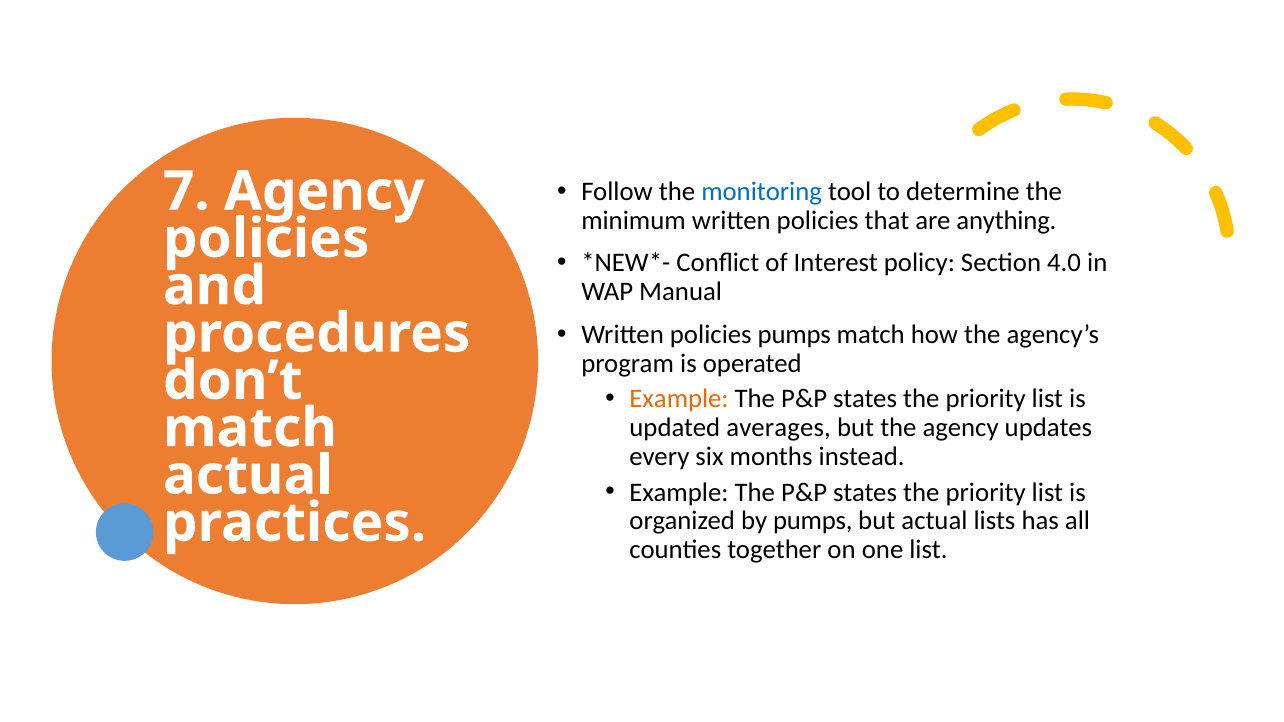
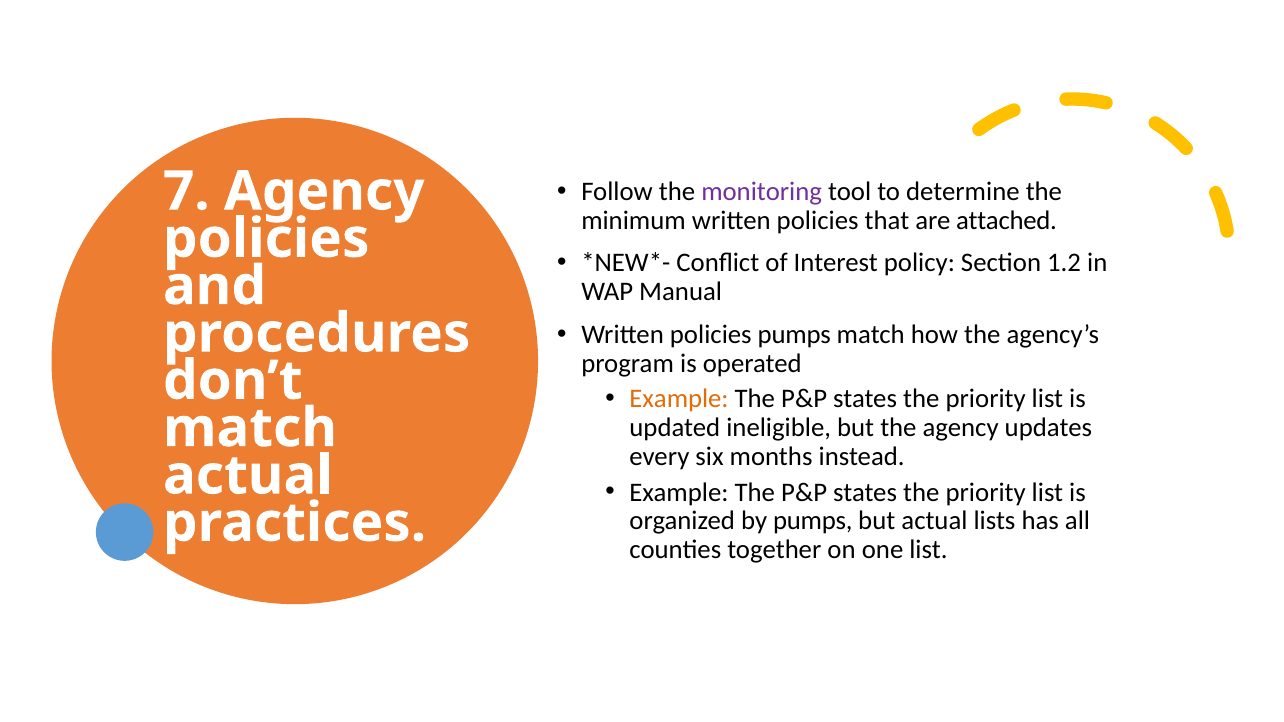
monitoring colour: blue -> purple
anything: anything -> attached
4.0: 4.0 -> 1.2
averages: averages -> ineligible
